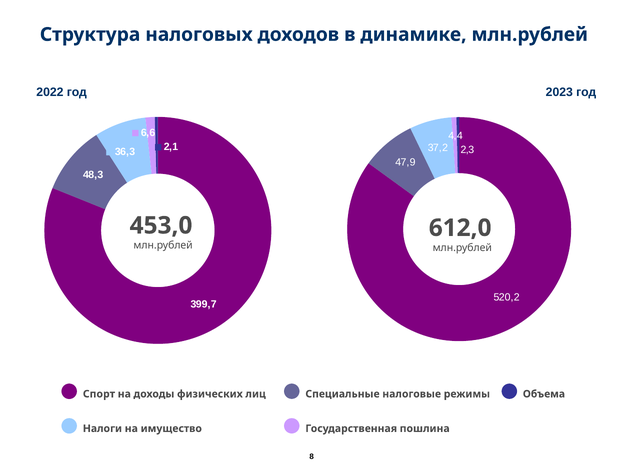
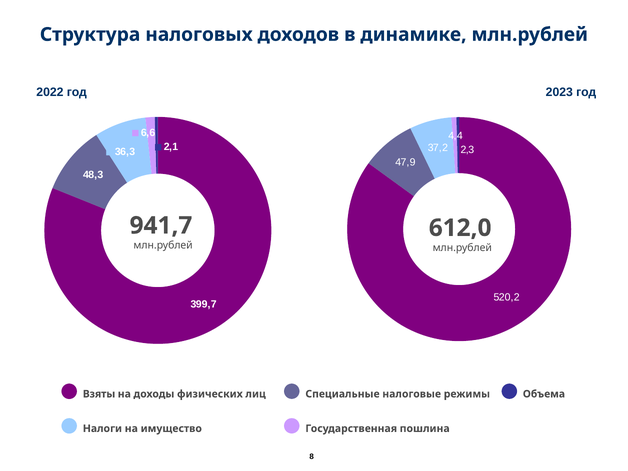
453,0: 453,0 -> 941,7
Спорт: Спорт -> Взяты
